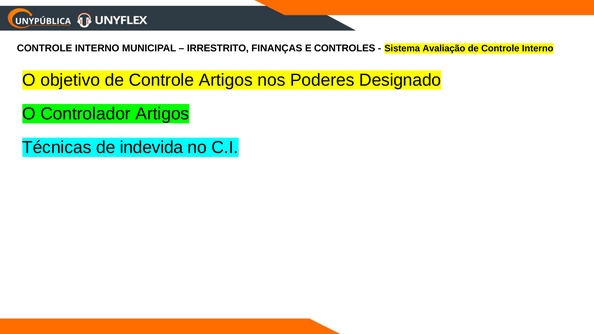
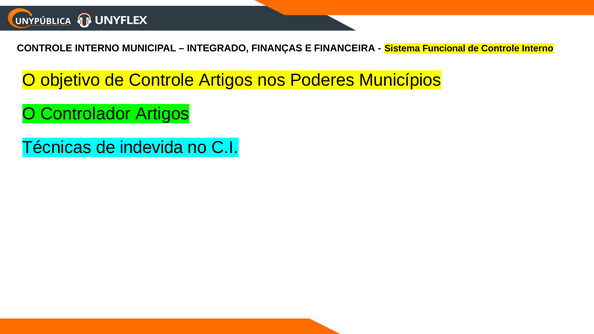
IRRESTRITO: IRRESTRITO -> INTEGRADO
CONTROLES: CONTROLES -> FINANCEIRA
Avaliação: Avaliação -> Funcional
Designado: Designado -> Municípios
